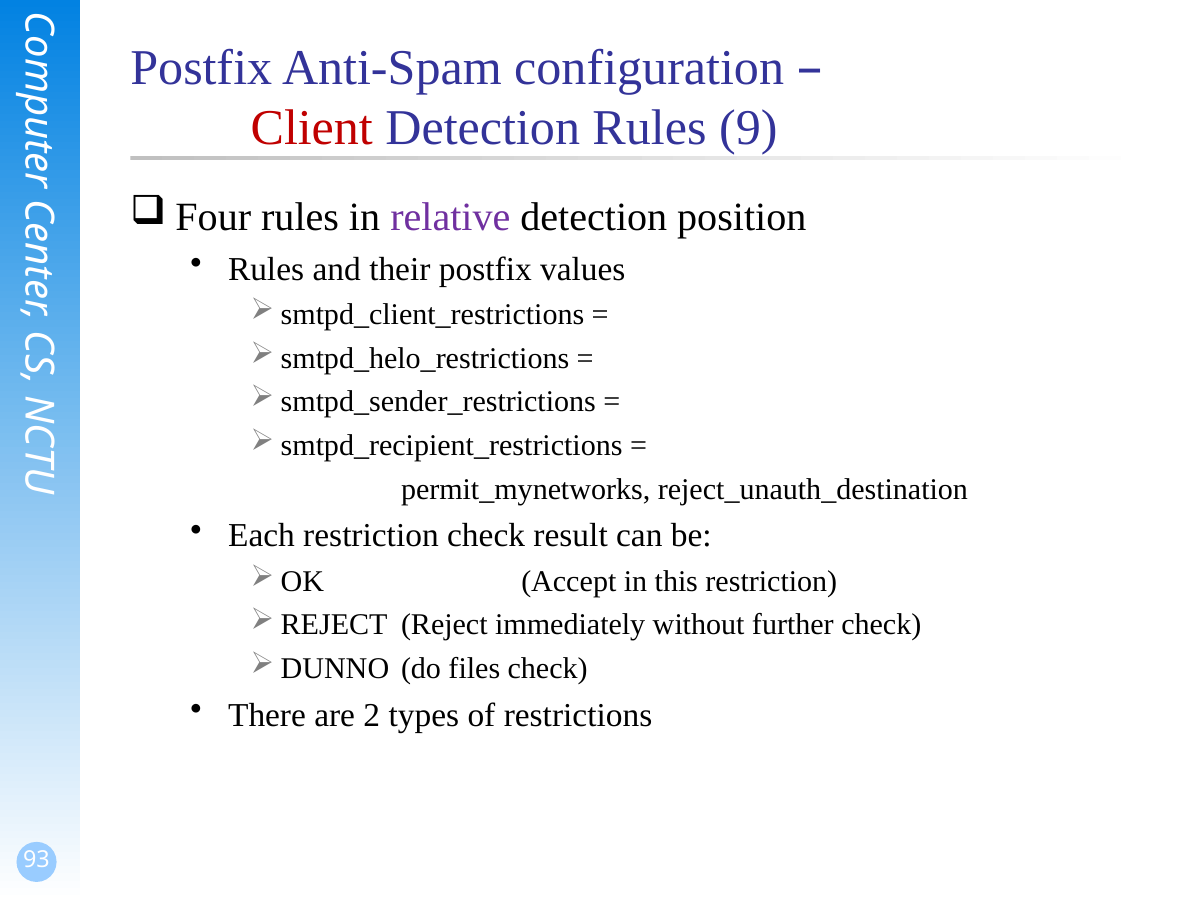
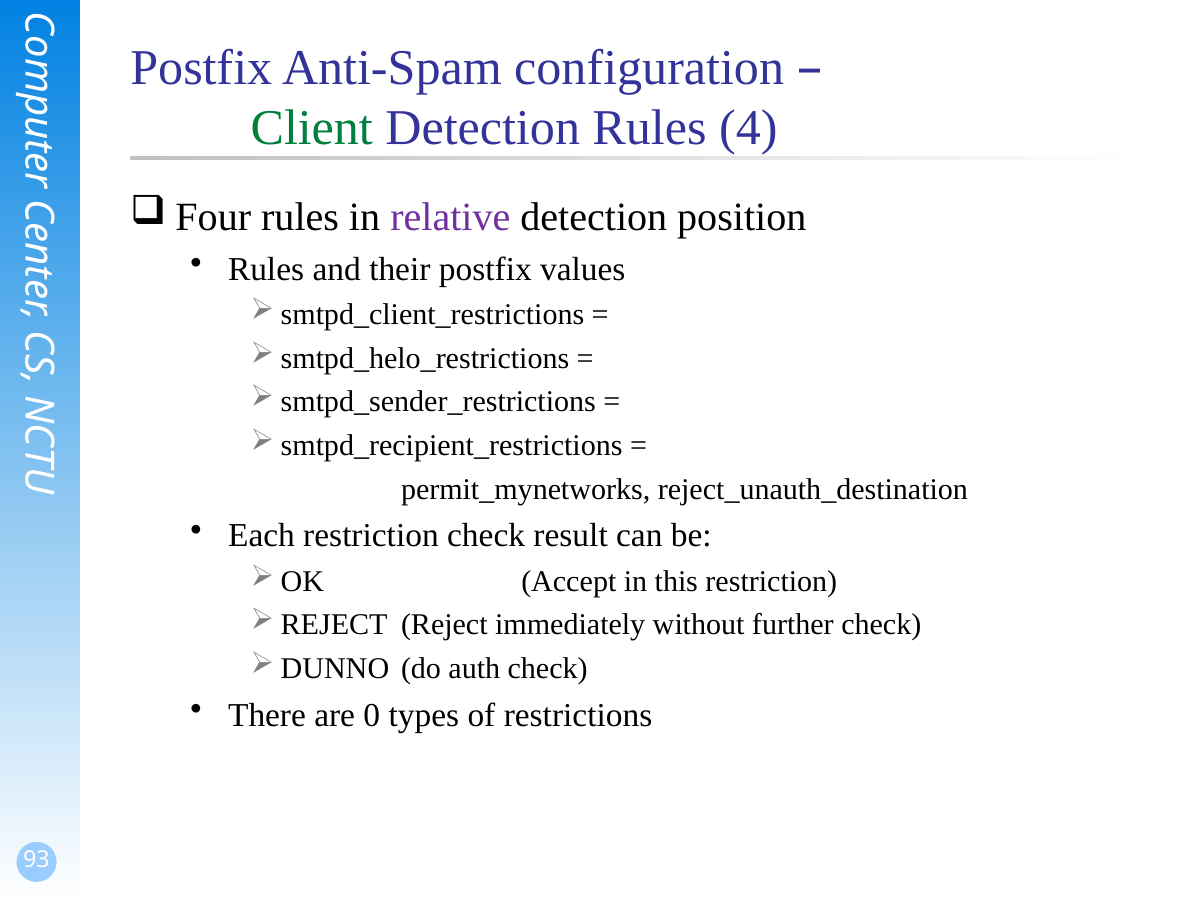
Client colour: red -> green
9: 9 -> 4
files: files -> auth
2: 2 -> 0
